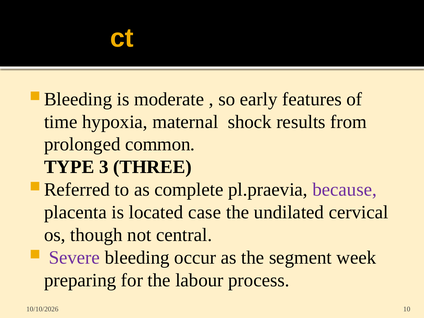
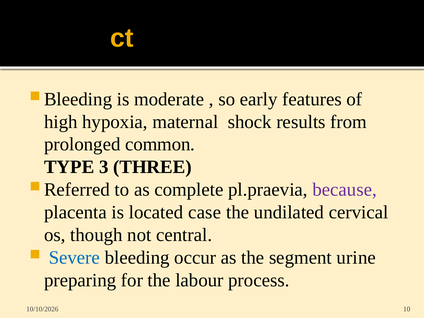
time: time -> high
Severe colour: purple -> blue
week: week -> urine
